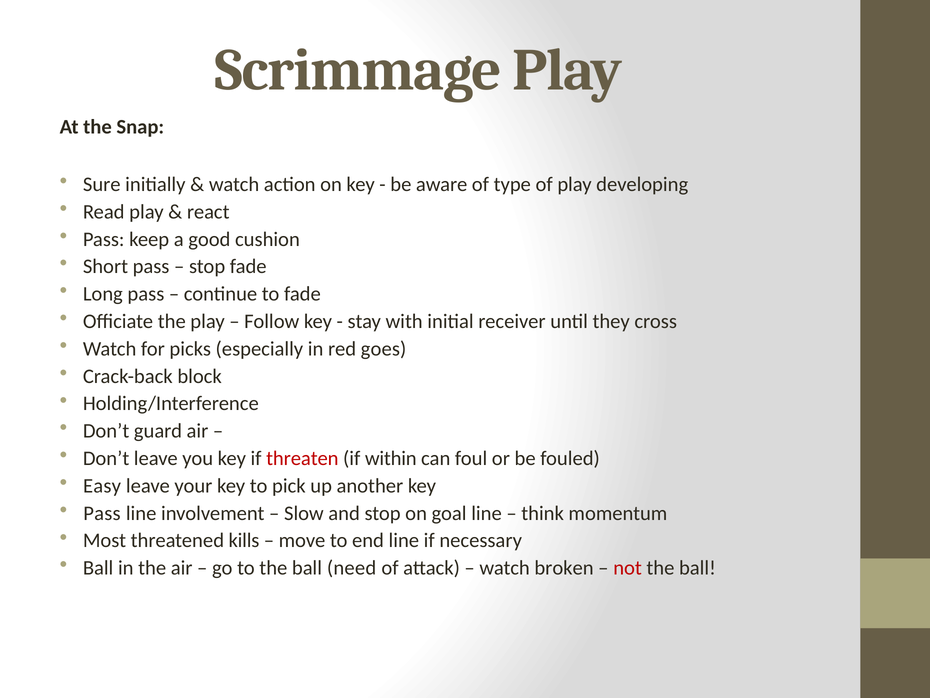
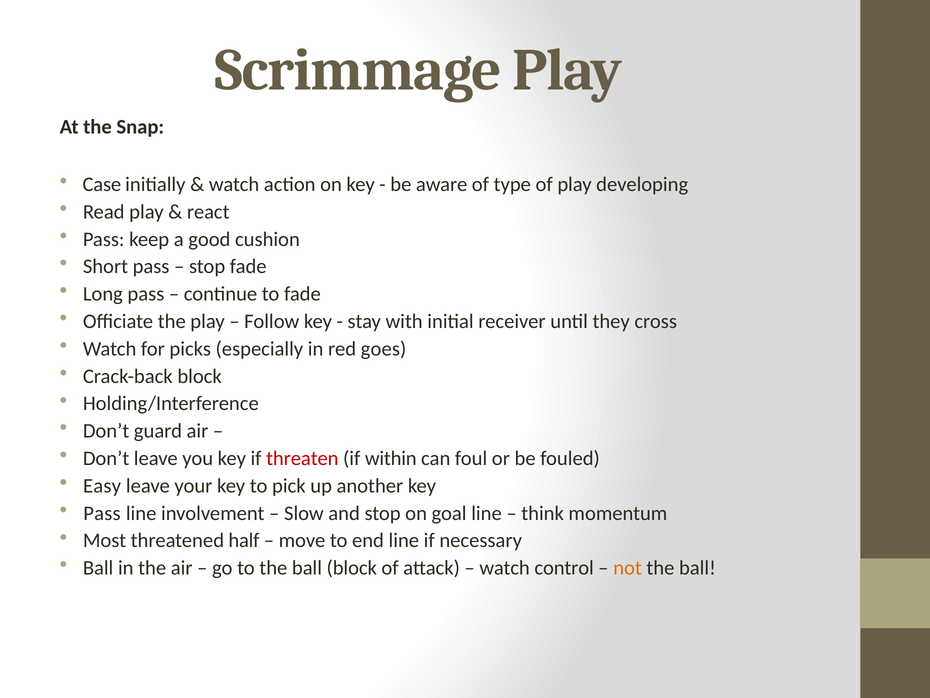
Sure: Sure -> Case
kills: kills -> half
ball need: need -> block
broken: broken -> control
not colour: red -> orange
